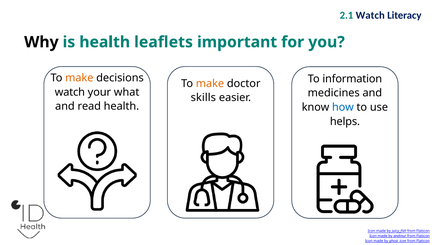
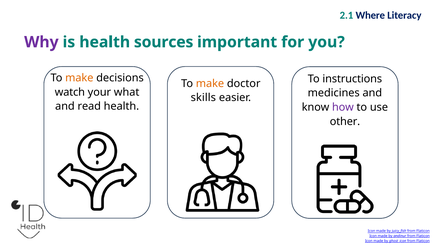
2.1 Watch: Watch -> Where
Why colour: black -> purple
leaflets: leaflets -> sources
information: information -> instructions
how colour: blue -> purple
helps: helps -> other
